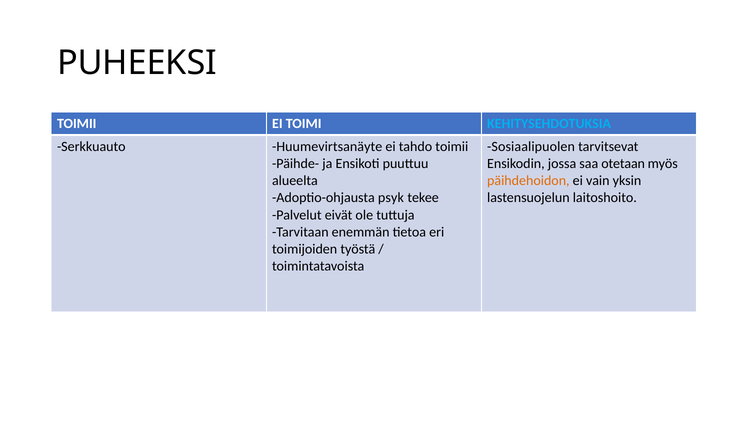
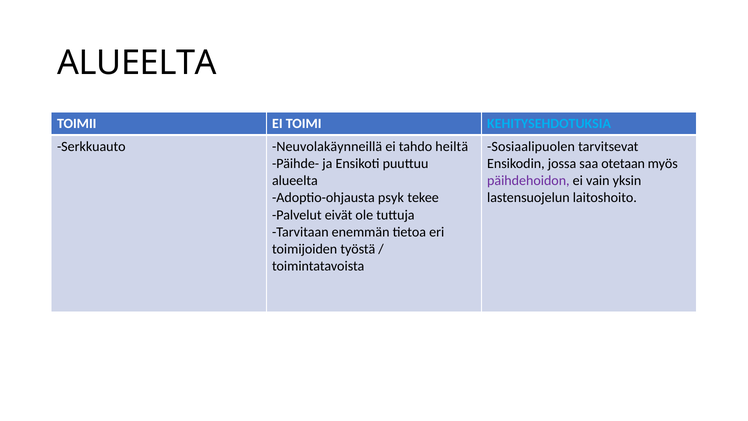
PUHEEKSI at (137, 63): PUHEEKSI -> ALUEELTA
Huumevirtsanäyte: Huumevirtsanäyte -> Neuvolakäynneillä
tahdo toimii: toimii -> heiltä
päihdehoidon colour: orange -> purple
